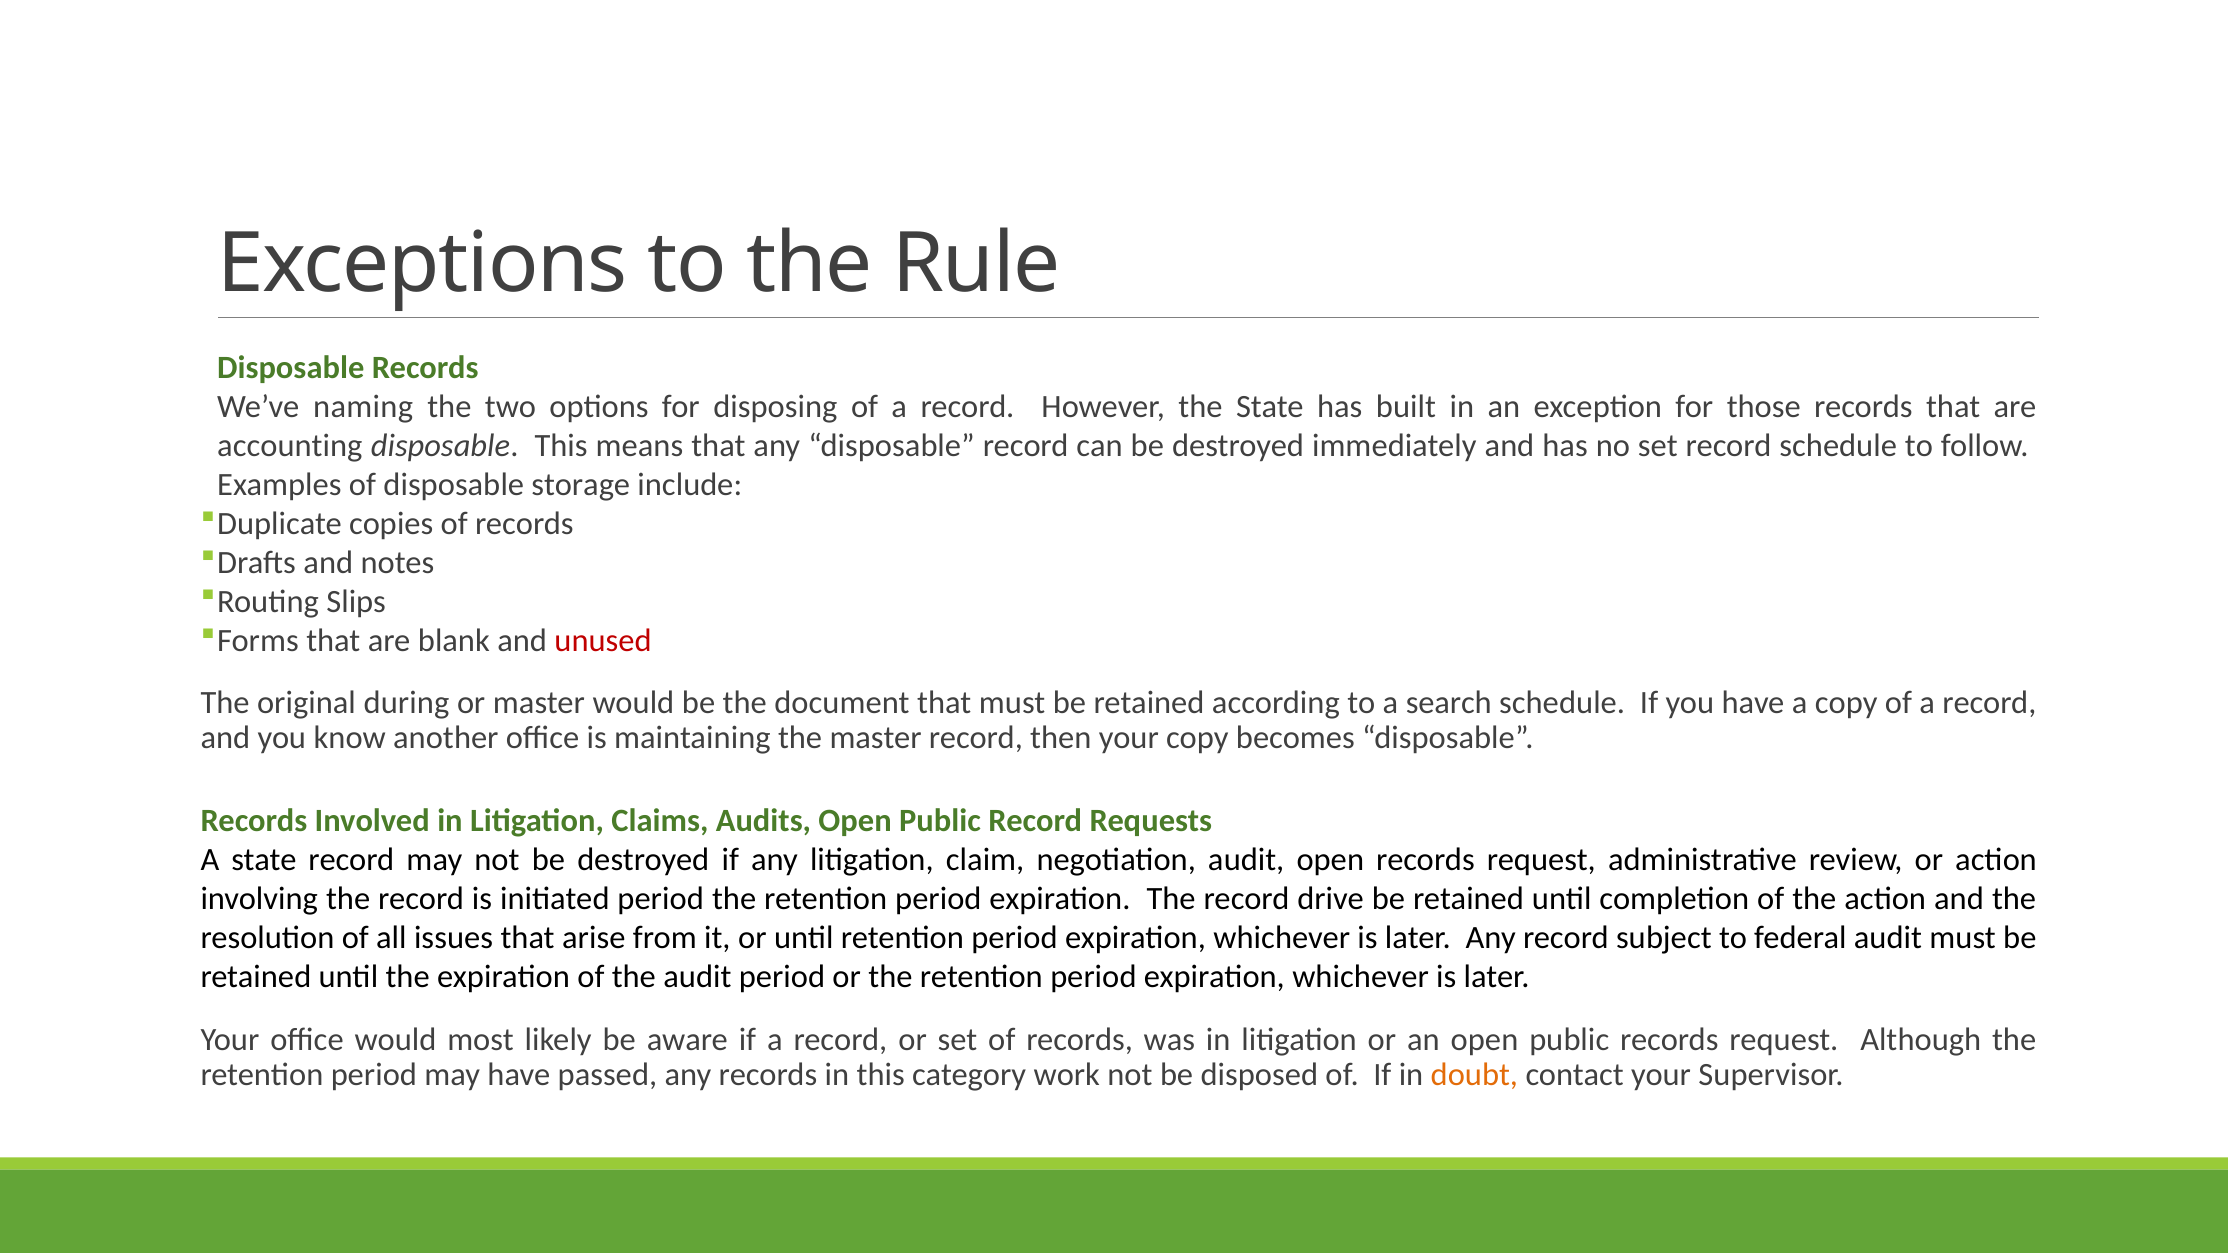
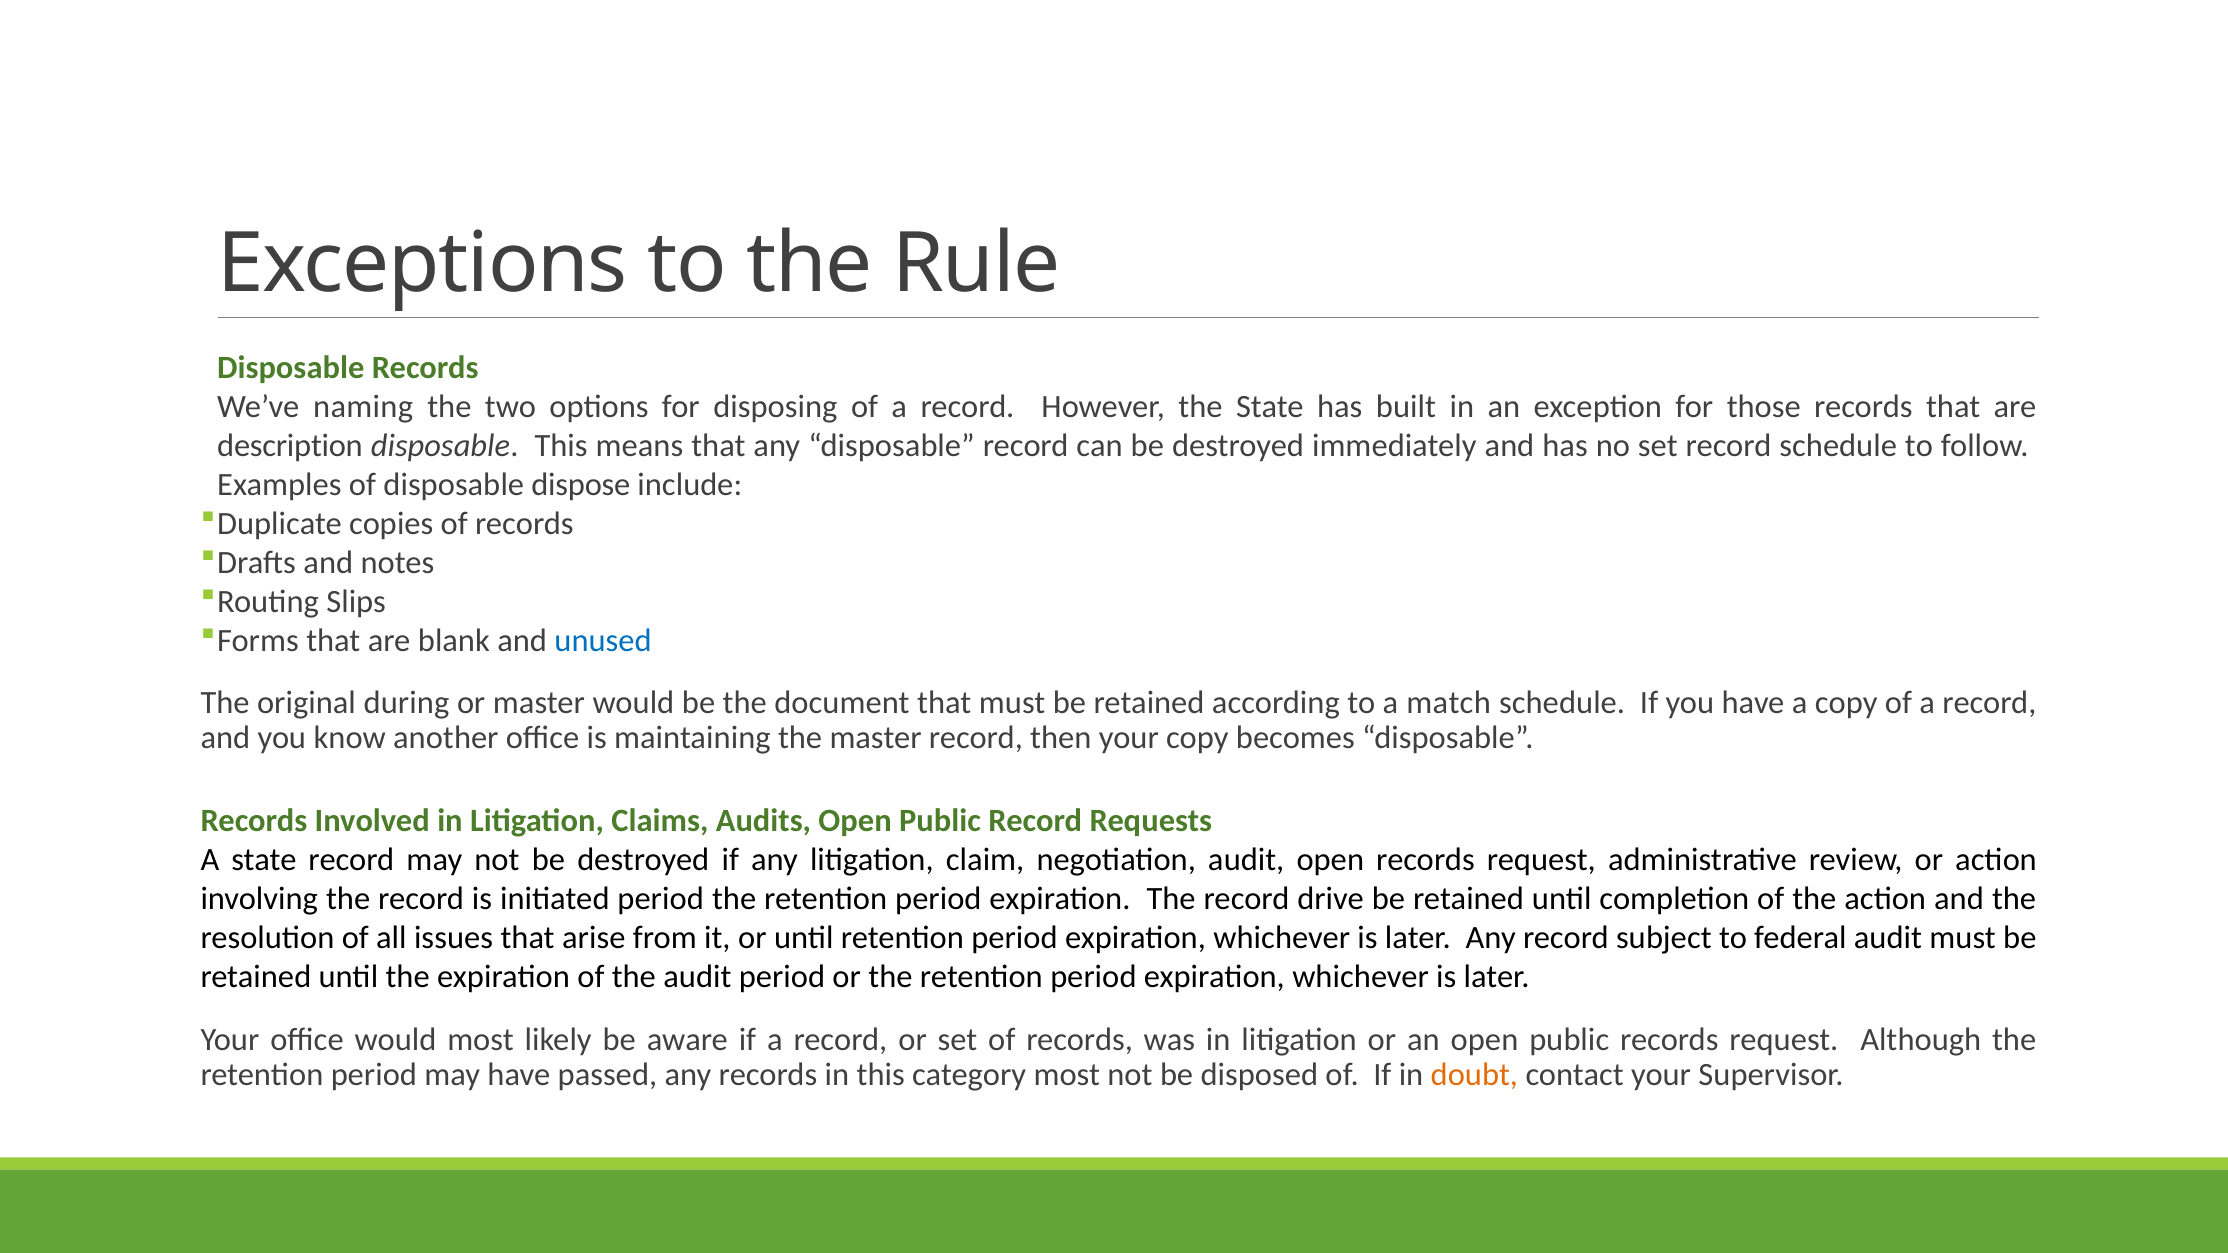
accounting: accounting -> description
storage: storage -> dispose
unused colour: red -> blue
search: search -> match
category work: work -> most
